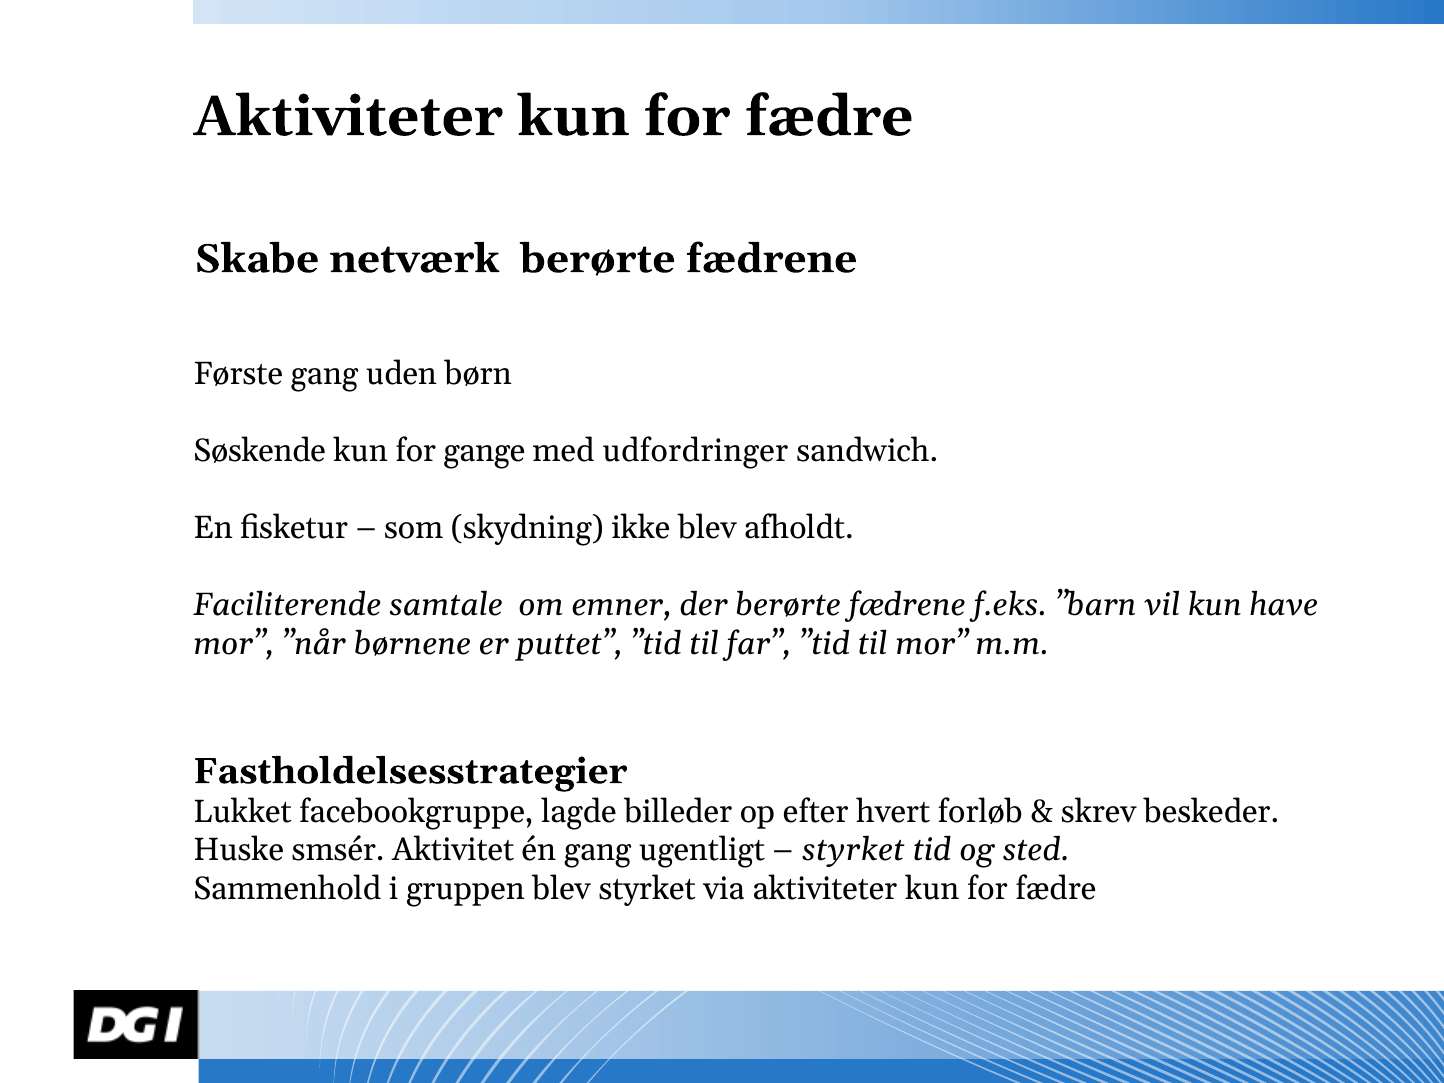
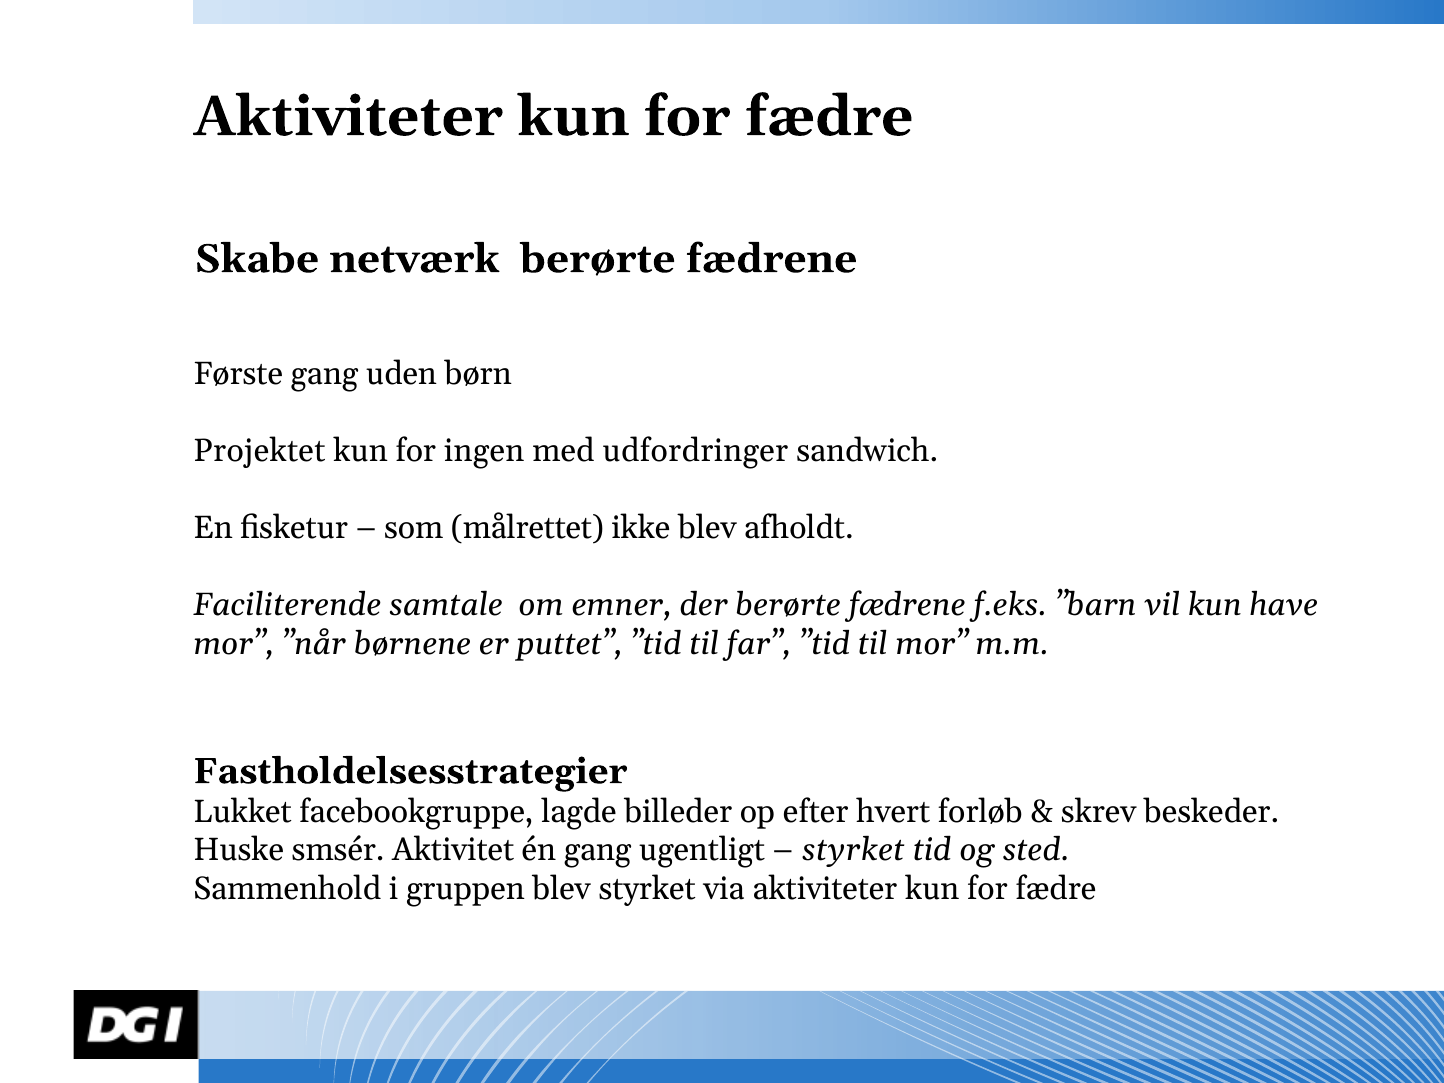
Søskende: Søskende -> Projektet
gange: gange -> ingen
skydning: skydning -> målrettet
